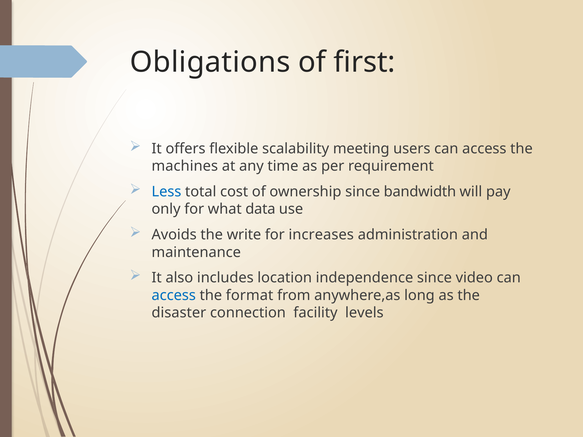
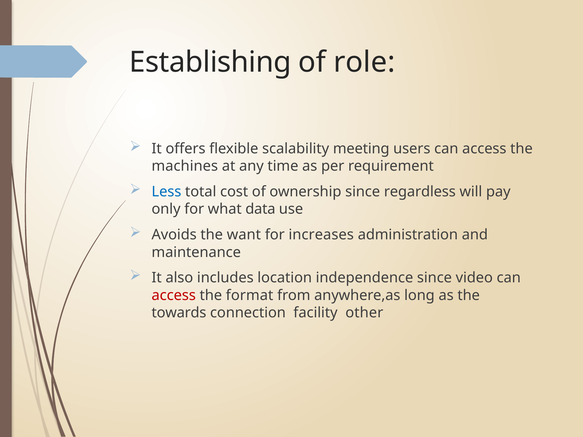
Obligations: Obligations -> Establishing
first: first -> role
bandwidth: bandwidth -> regardless
write: write -> want
access at (174, 295) colour: blue -> red
disaster: disaster -> towards
levels: levels -> other
